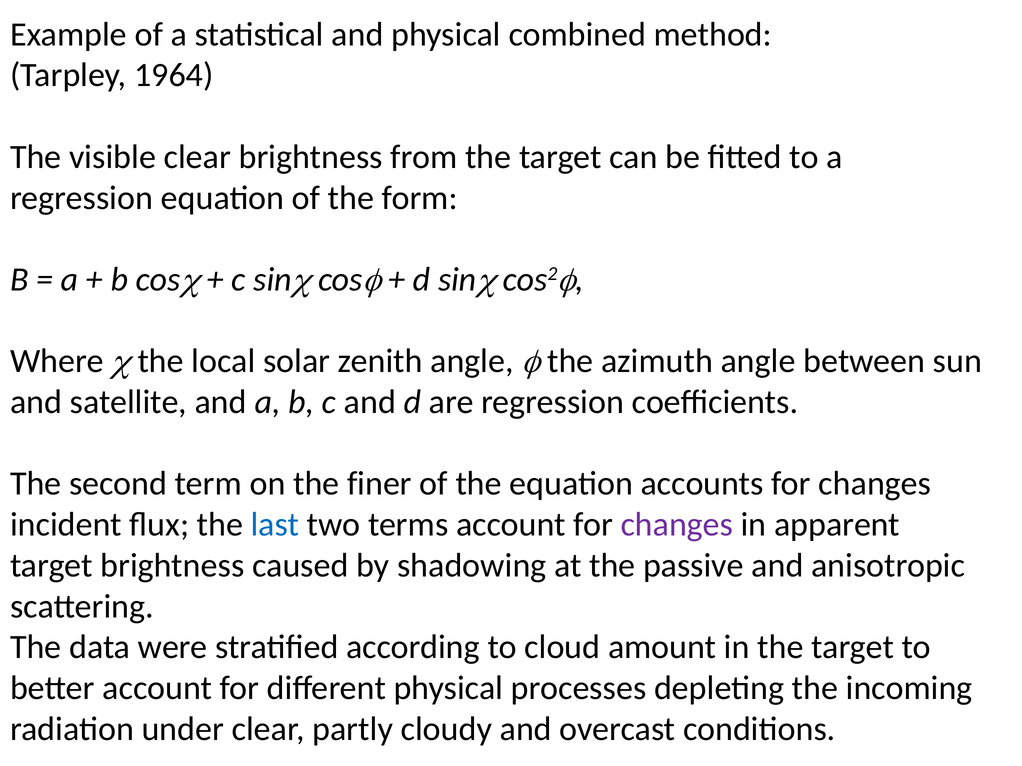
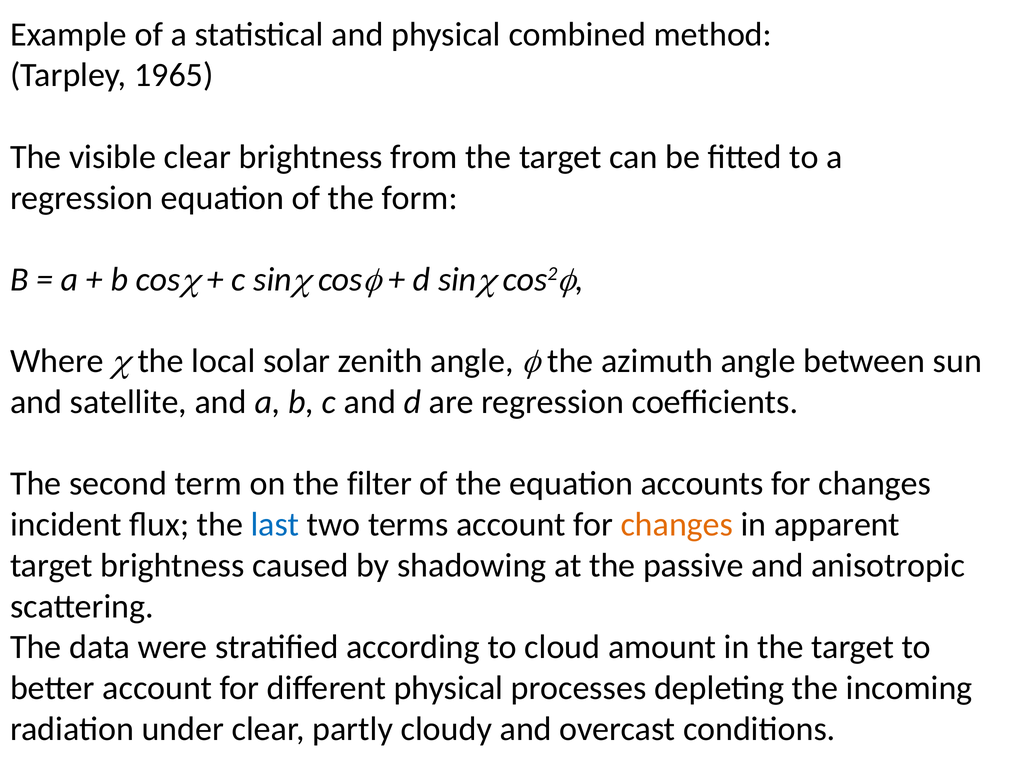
1964: 1964 -> 1965
finer: finer -> filter
changes at (677, 525) colour: purple -> orange
